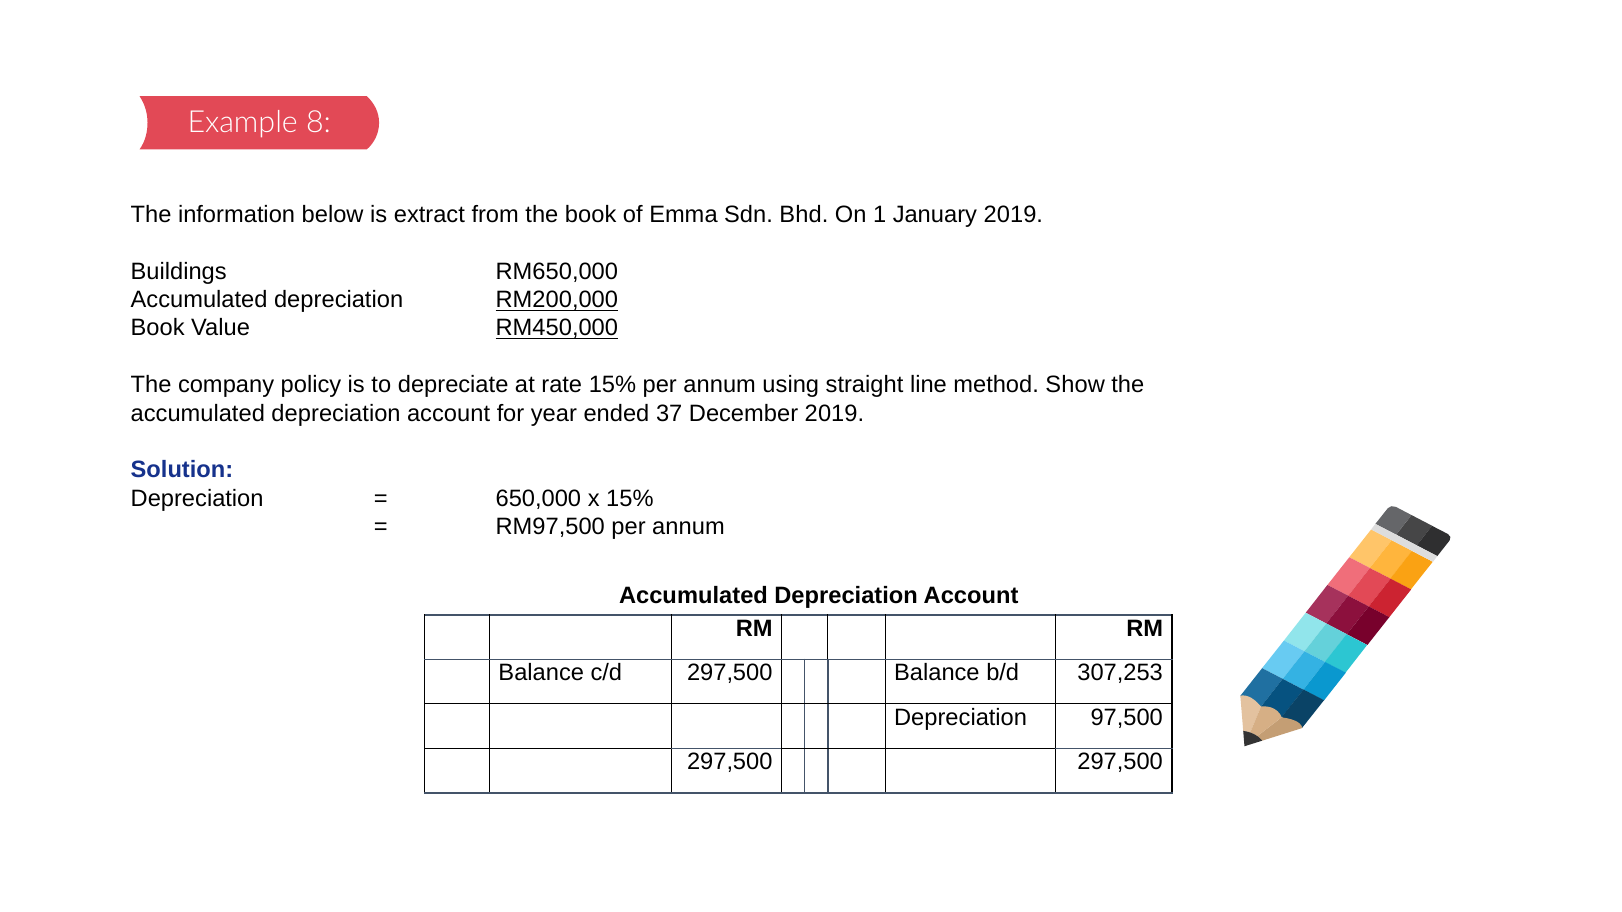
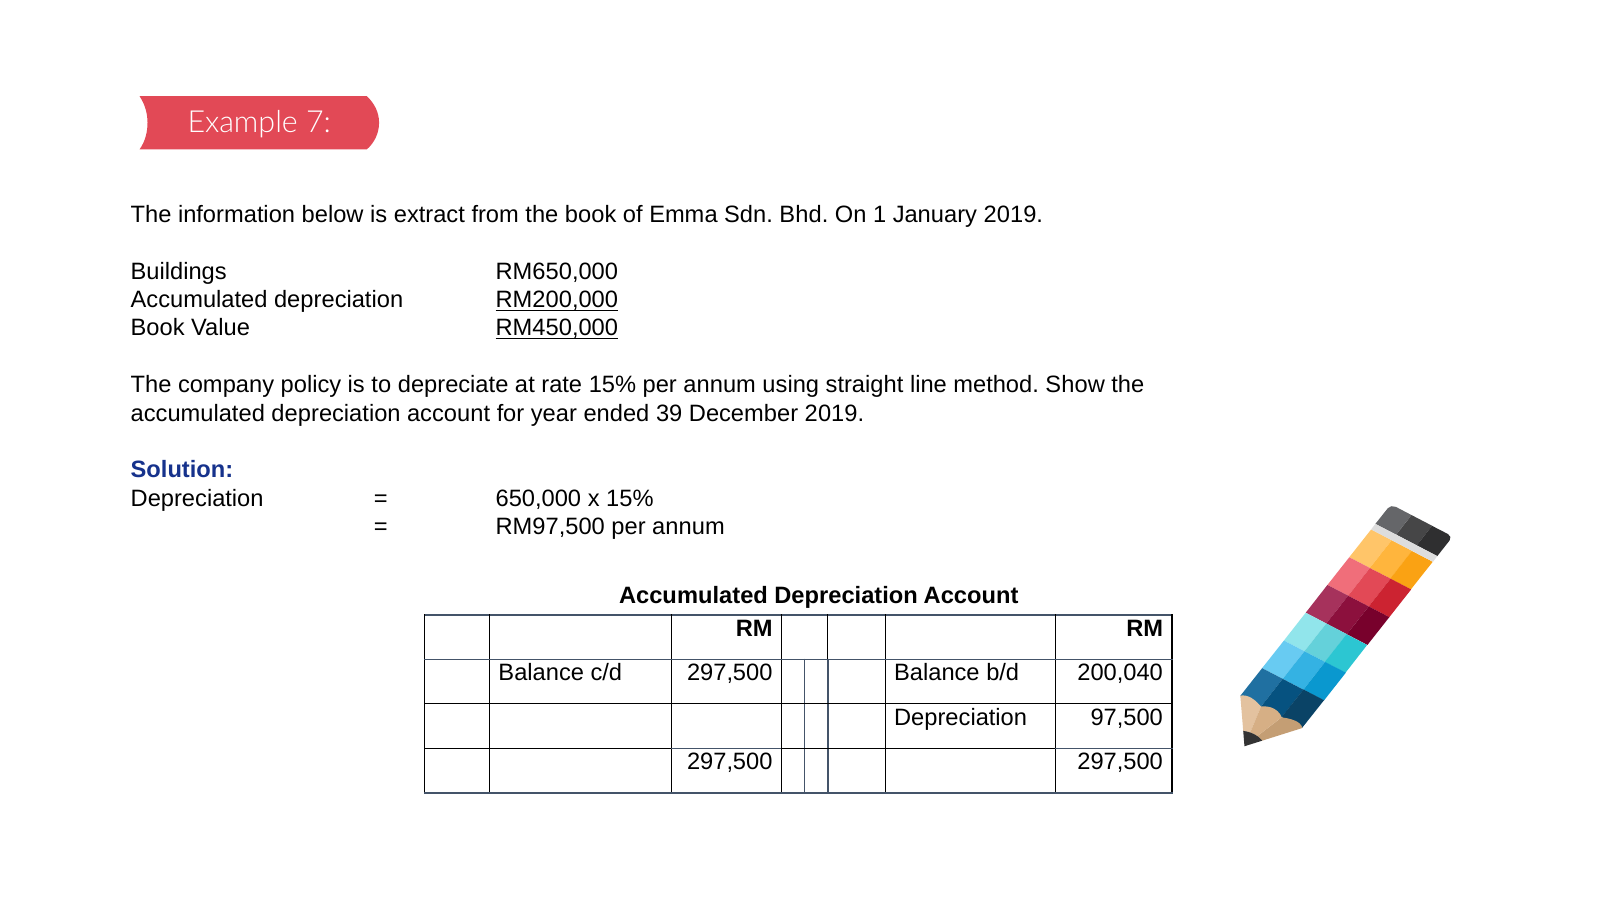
8: 8 -> 7
37: 37 -> 39
307,253: 307,253 -> 200,040
